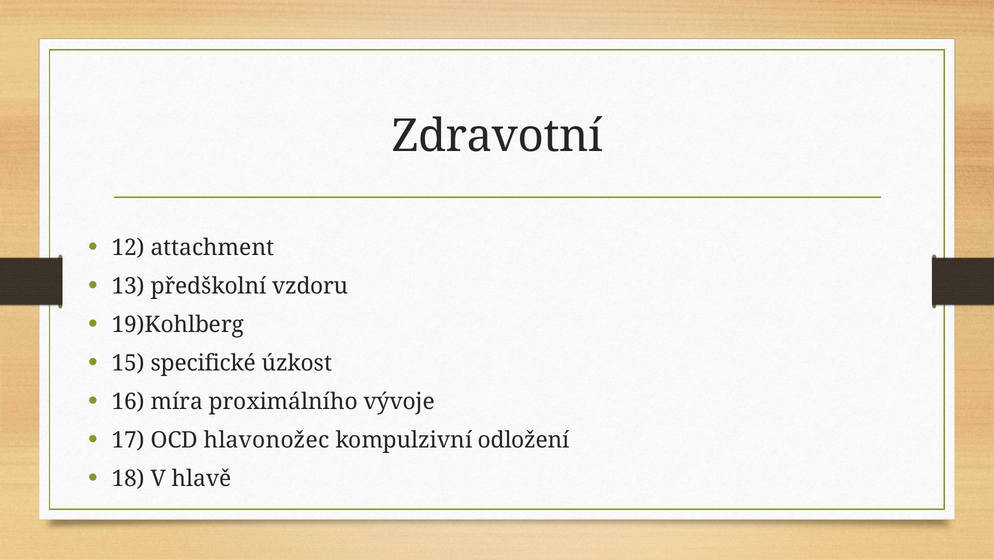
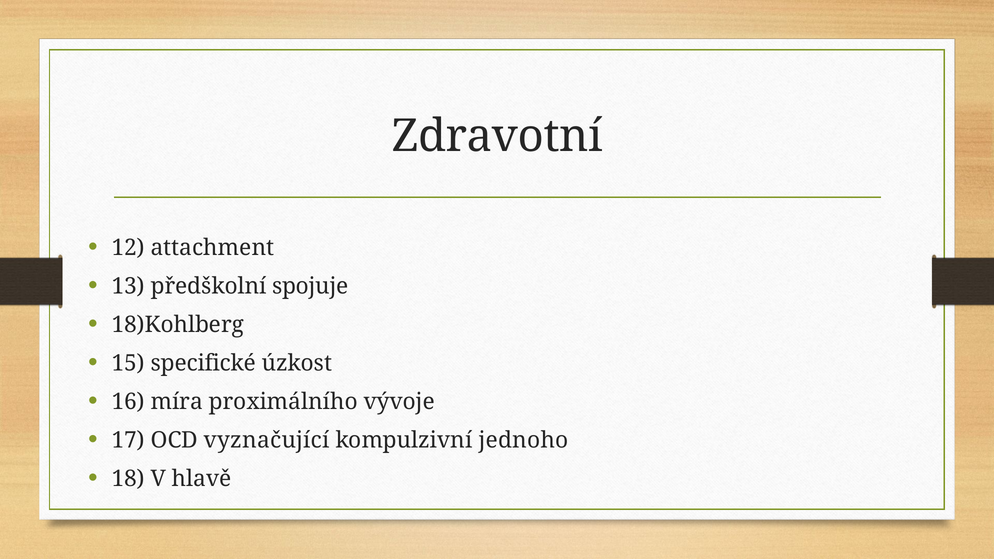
vzdoru: vzdoru -> spojuje
19)Kohlberg: 19)Kohlberg -> 18)Kohlberg
hlavonožec: hlavonožec -> vyznačující
odložení: odložení -> jednoho
